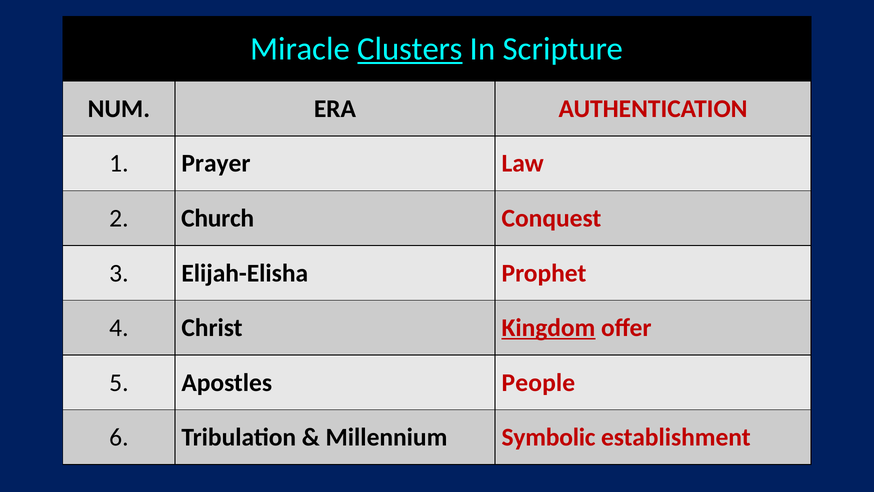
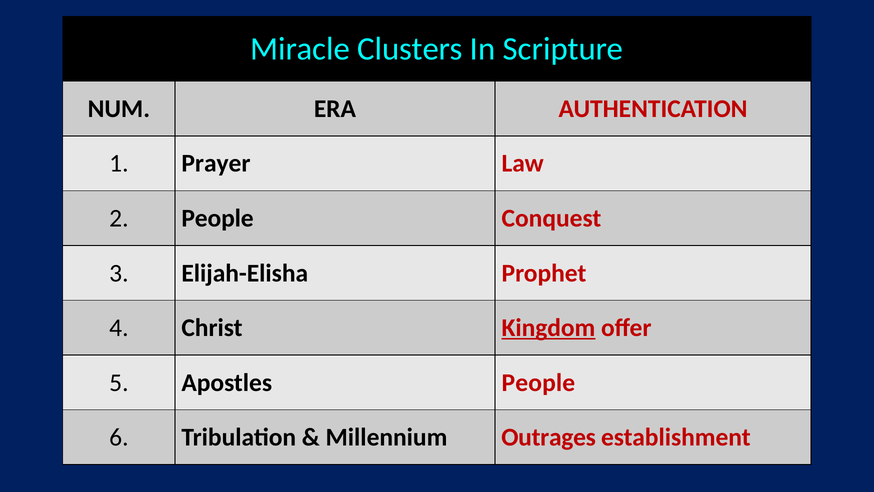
Clusters underline: present -> none
2 Church: Church -> People
Symbolic: Symbolic -> Outrages
